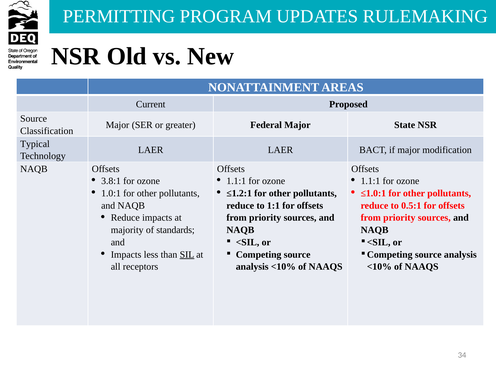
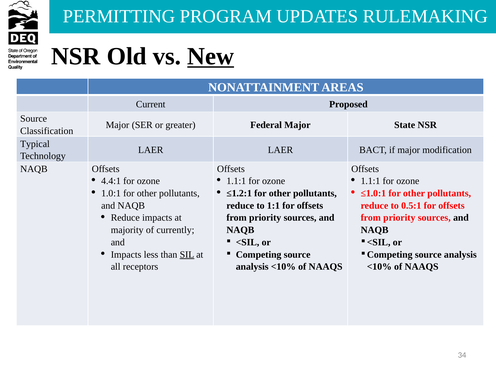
New underline: none -> present
3.8:1: 3.8:1 -> 4.4:1
standards: standards -> currently
